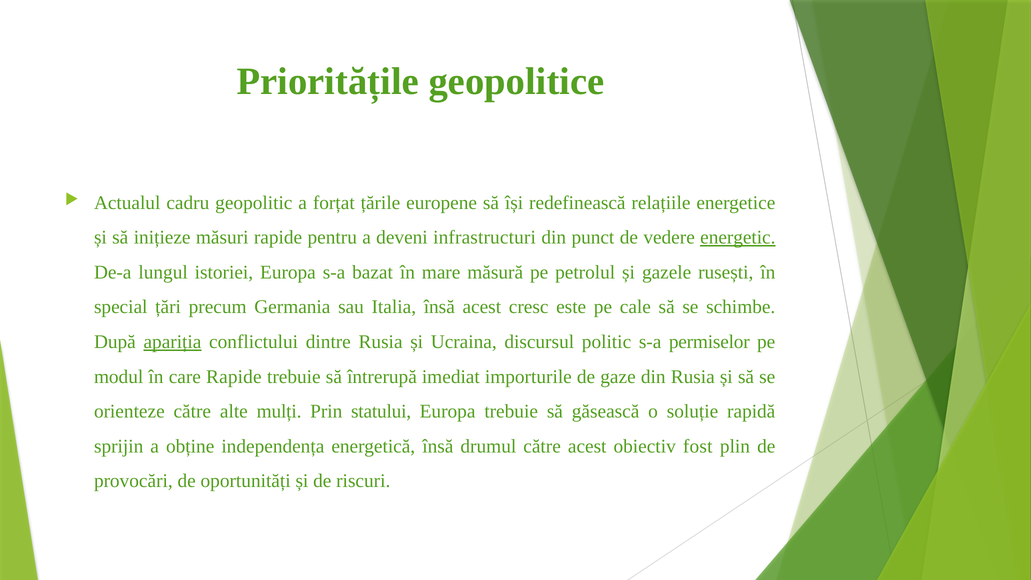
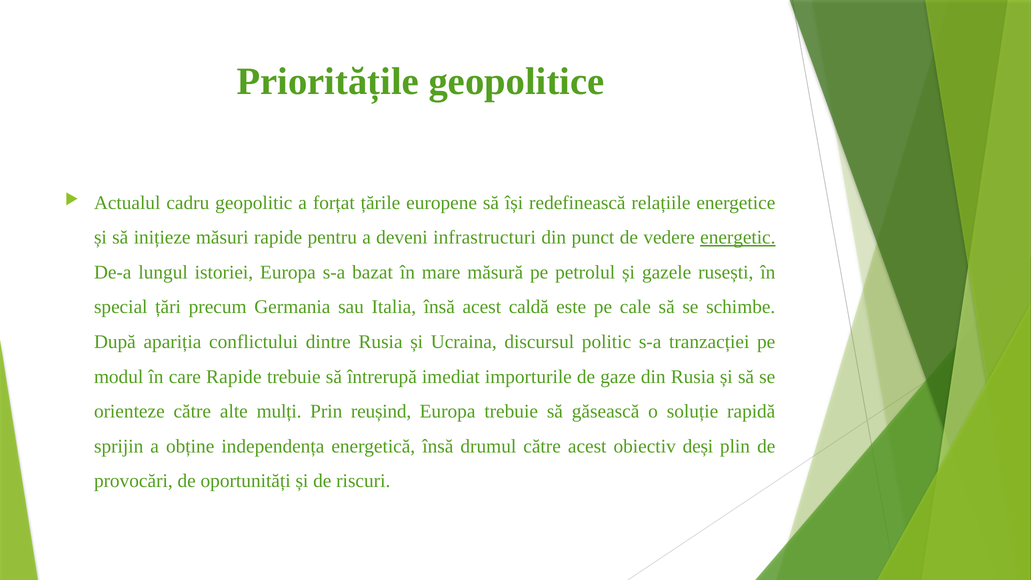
cresc: cresc -> caldă
apariția underline: present -> none
permiselor: permiselor -> tranzacției
statului: statului -> reușind
fost: fost -> deși
